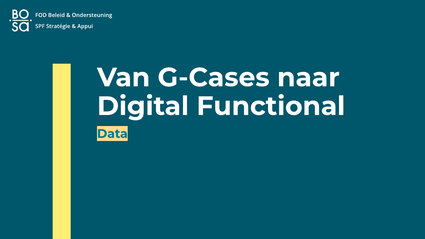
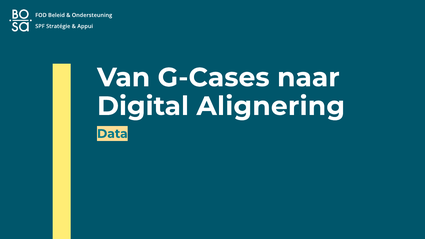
Functional: Functional -> Alignering
